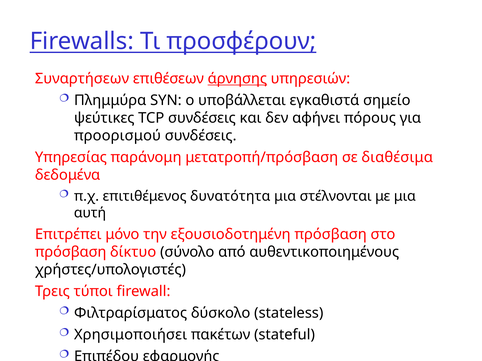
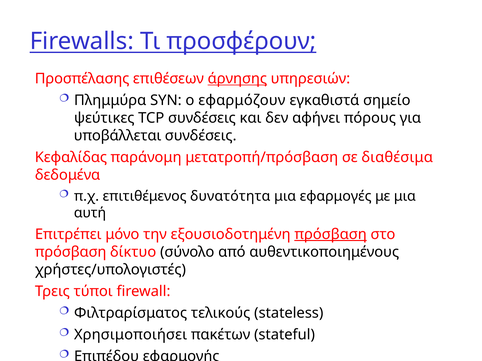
Συναρτήσεων: Συναρτήσεων -> Προσπέλασης
υποβάλλεται: υποβάλλεται -> εφαρμόζουν
προορισμού: προορισμού -> υποβάλλεται
Υπηρεσίας: Υπηρεσίας -> Κεφαλίδας
στέλνονται: στέλνονται -> εφαρμογές
πρόσβαση at (331, 235) underline: none -> present
δύσκολο: δύσκολο -> τελικούς
